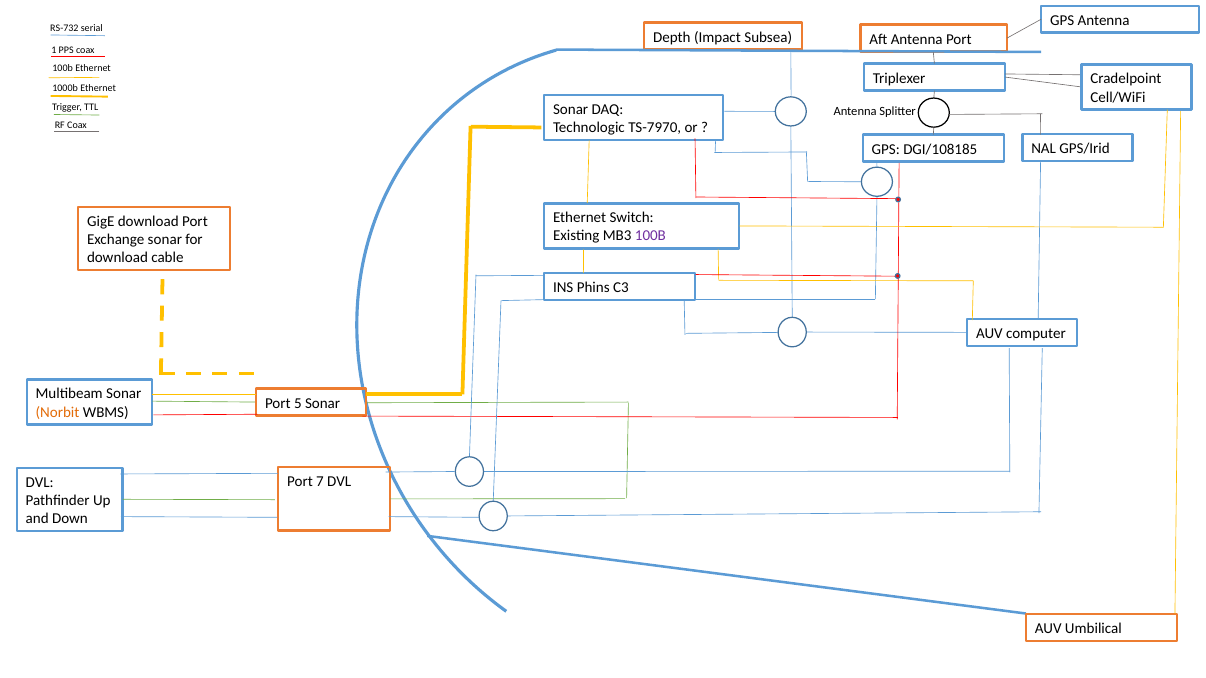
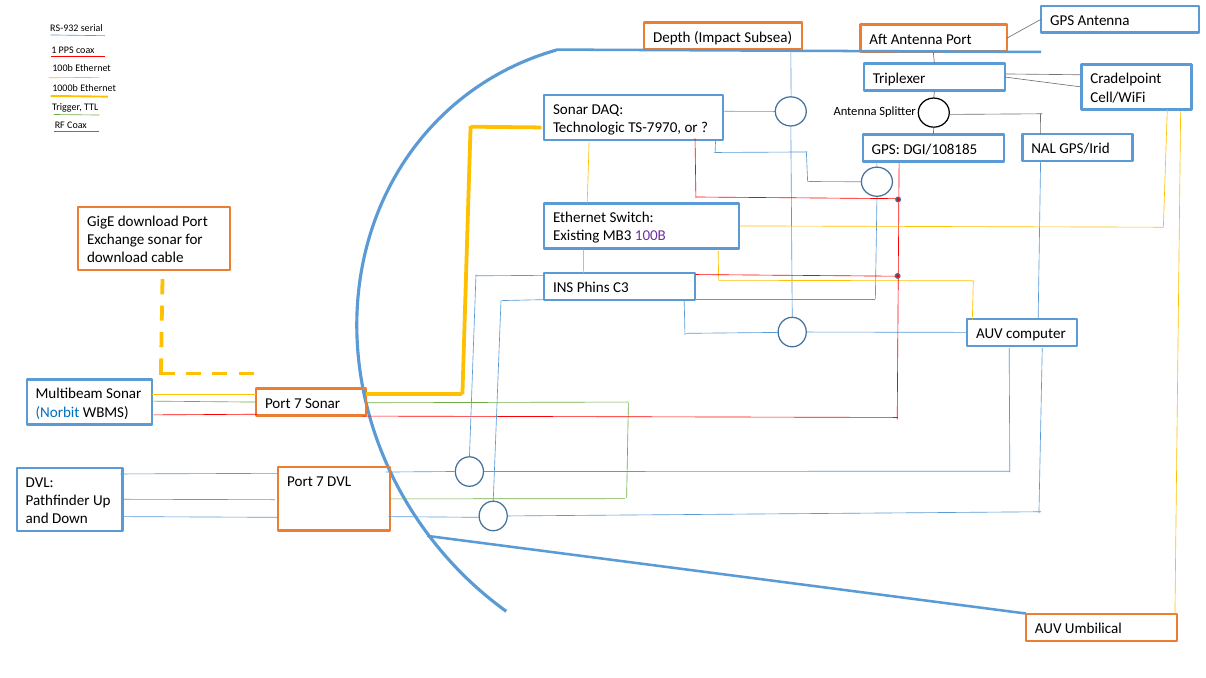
RS-732: RS-732 -> RS-932
5 at (298, 403): 5 -> 7
Norbit colour: orange -> blue
